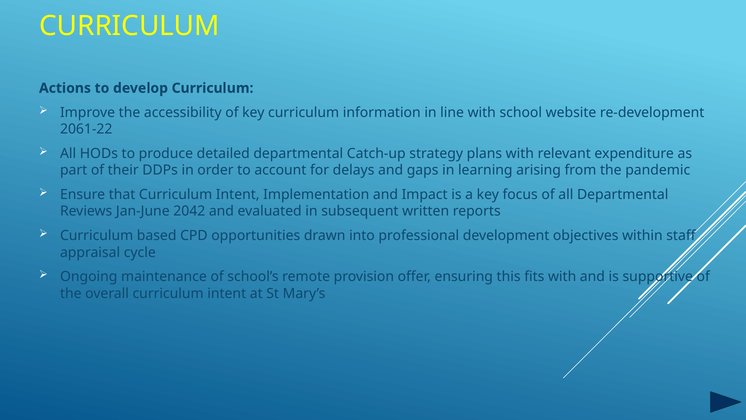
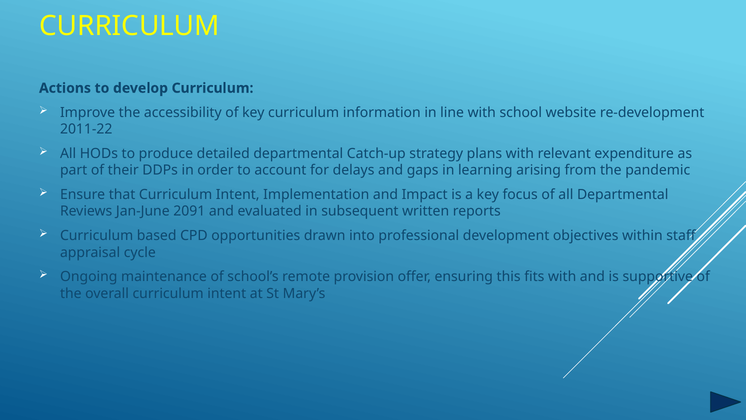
2061-22: 2061-22 -> 2011-22
2042: 2042 -> 2091
